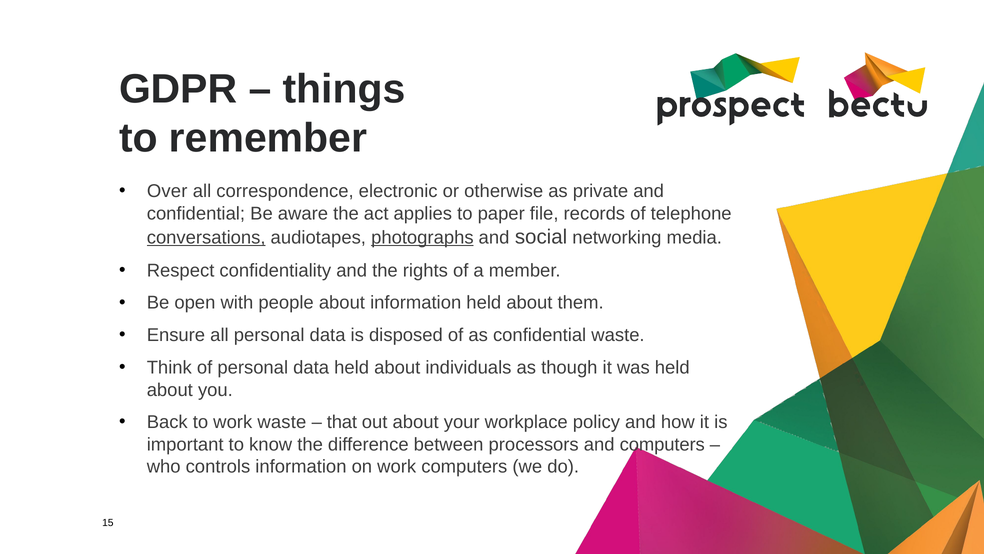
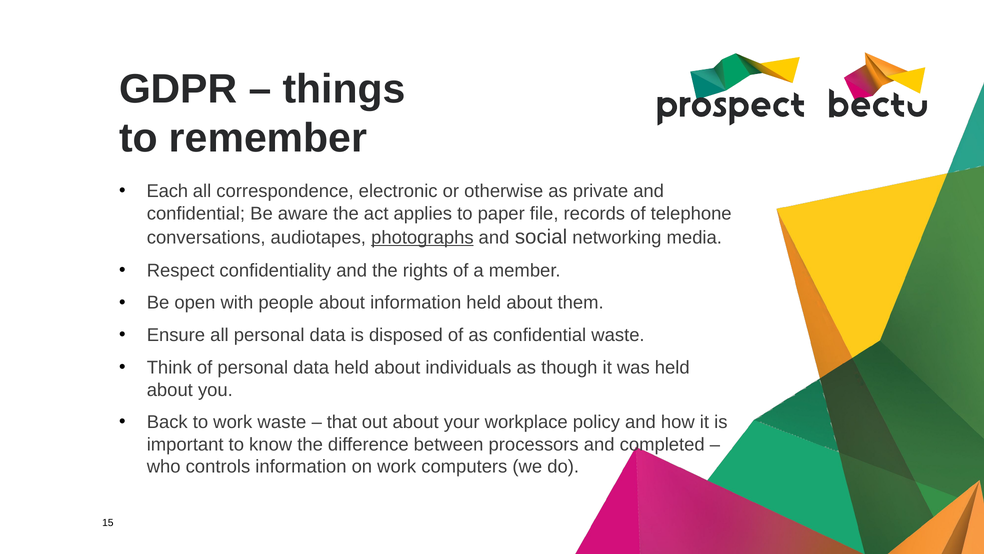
Over: Over -> Each
conversations underline: present -> none
and computers: computers -> completed
